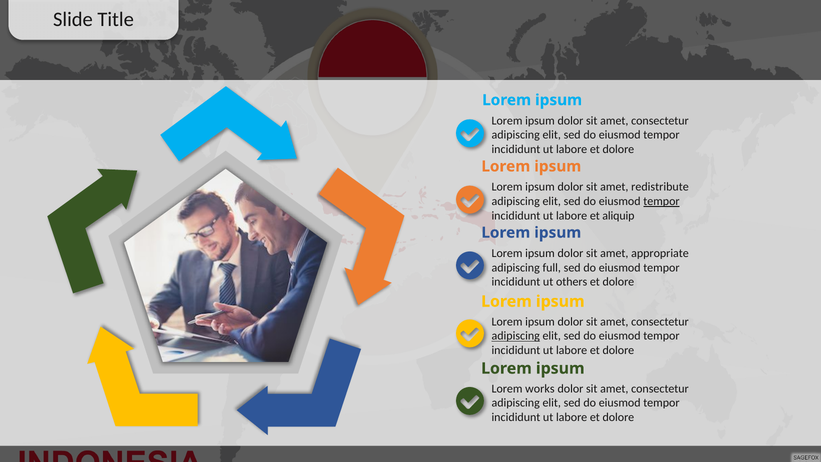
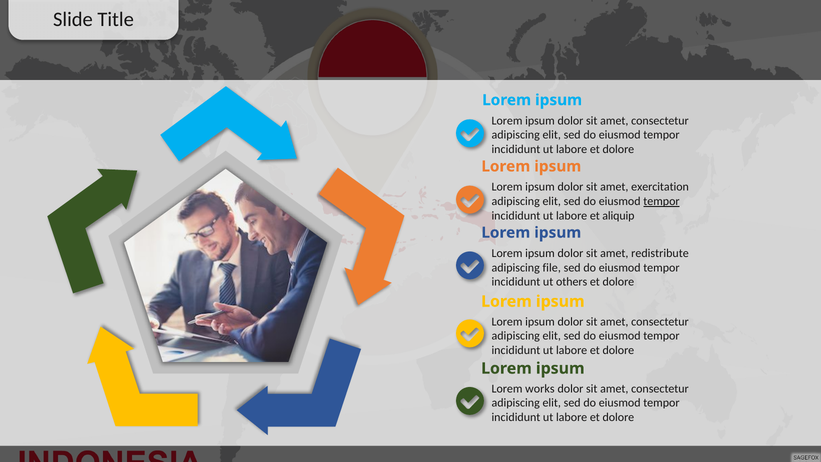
redistribute: redistribute -> exercitation
appropriate: appropriate -> redistribute
full: full -> file
adipiscing at (516, 336) underline: present -> none
